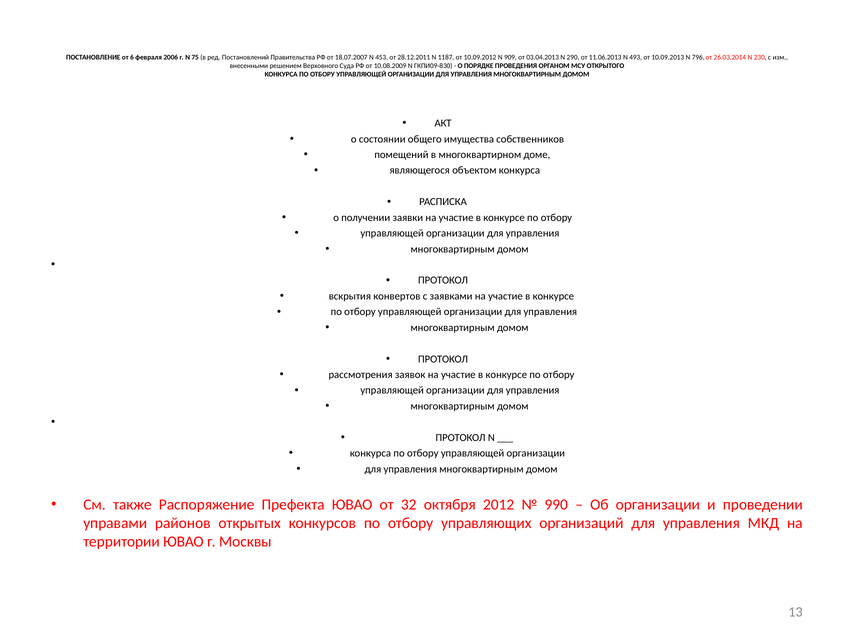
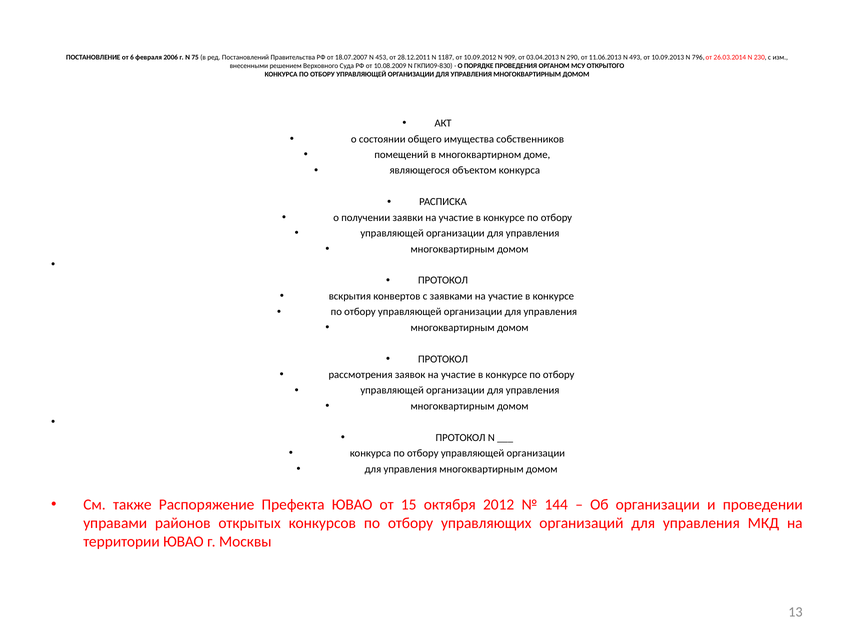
32: 32 -> 15
990: 990 -> 144
